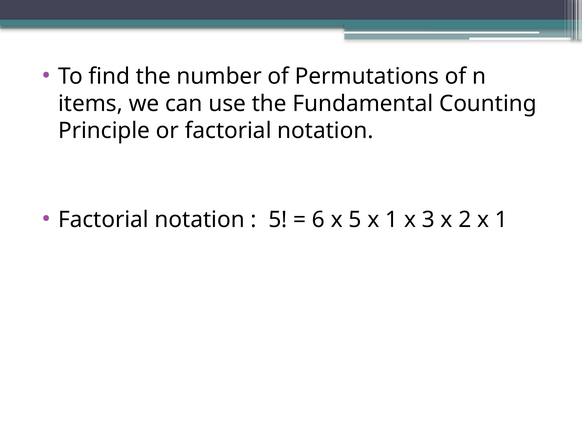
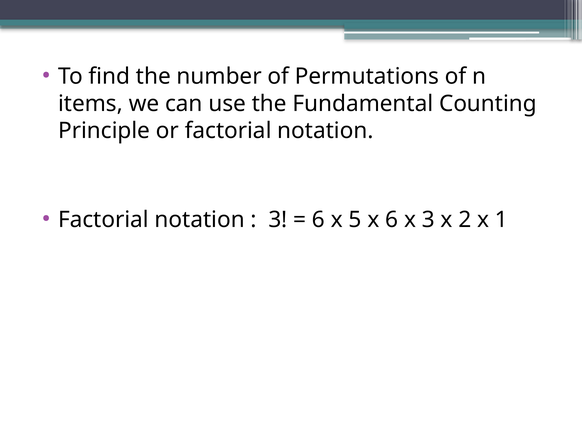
5 at (278, 219): 5 -> 3
5 x 1: 1 -> 6
